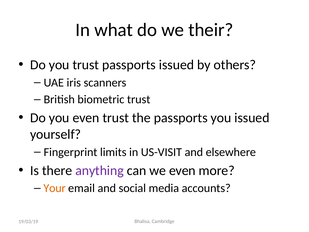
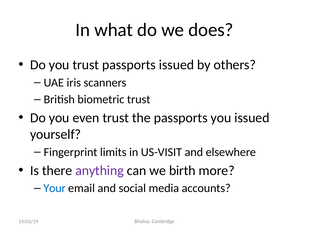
their: their -> does
we even: even -> birth
Your colour: orange -> blue
